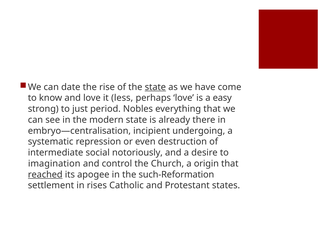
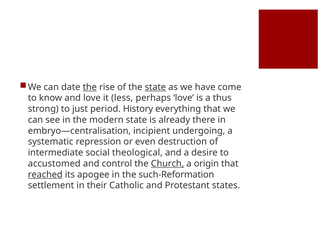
the at (90, 87) underline: none -> present
easy: easy -> thus
Nobles: Nobles -> History
notoriously: notoriously -> theological
imagination: imagination -> accustomed
Church underline: none -> present
rises: rises -> their
